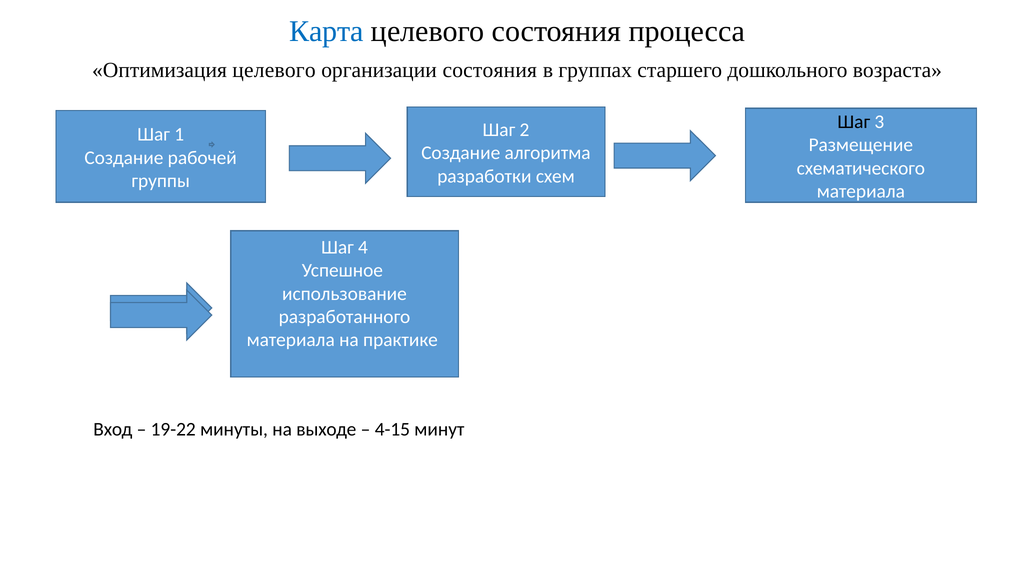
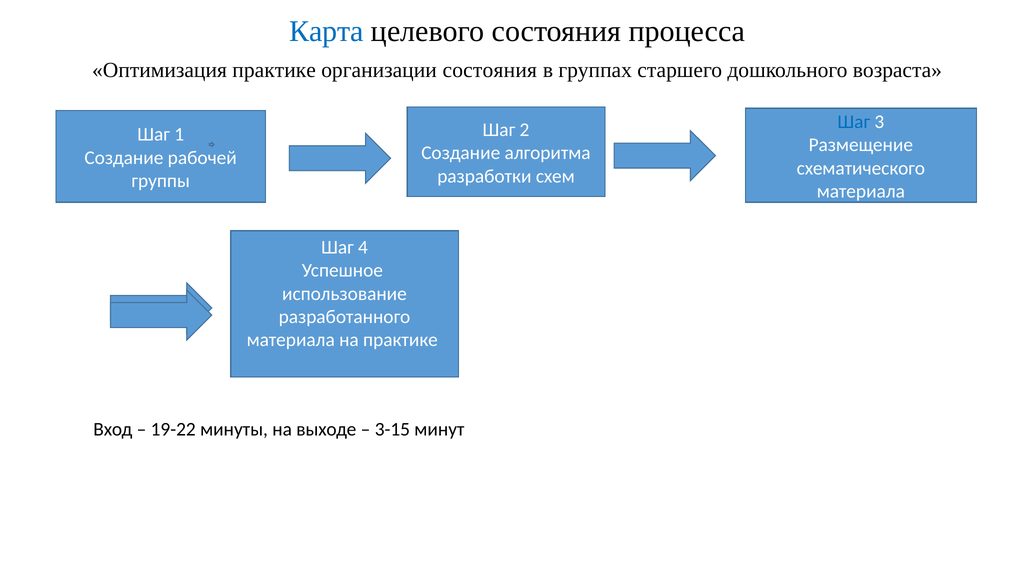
Оптимизация целевого: целевого -> практике
Шаг at (854, 122) colour: black -> blue
4-15: 4-15 -> 3-15
